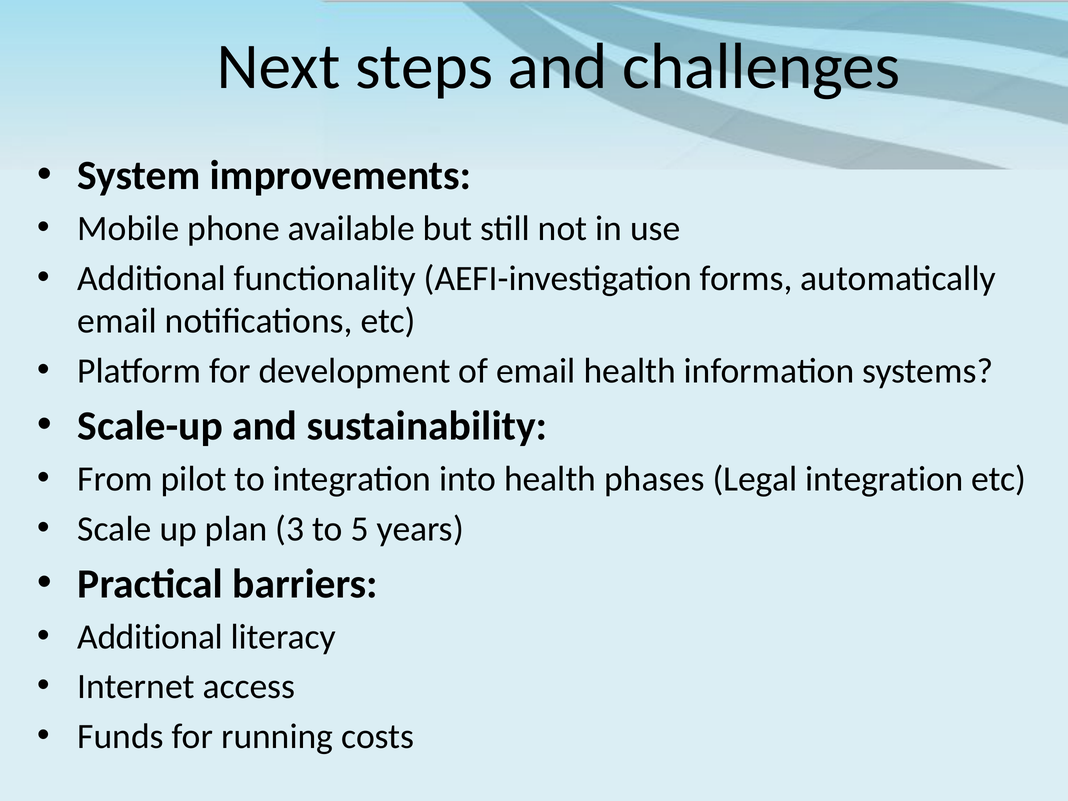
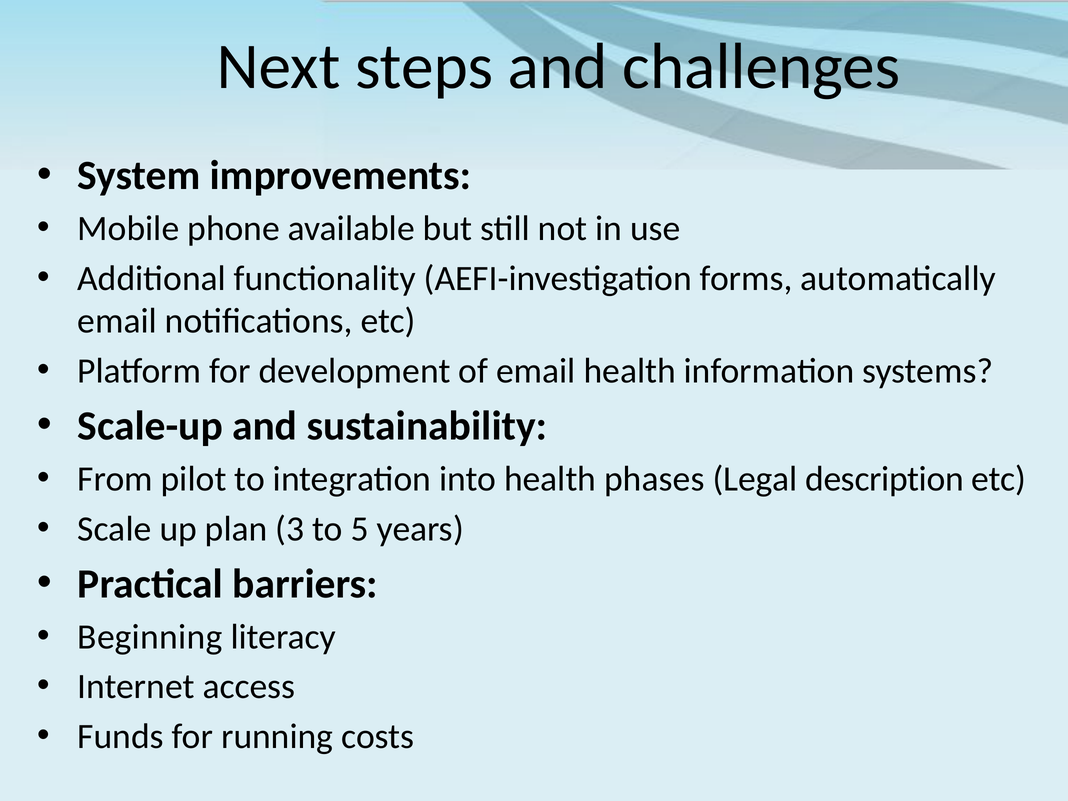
Legal integration: integration -> description
Additional at (150, 637): Additional -> Beginning
